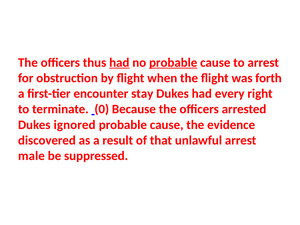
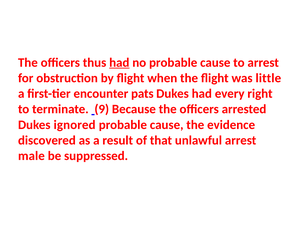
probable at (173, 63) underline: present -> none
forth: forth -> little
stay: stay -> pats
0: 0 -> 9
